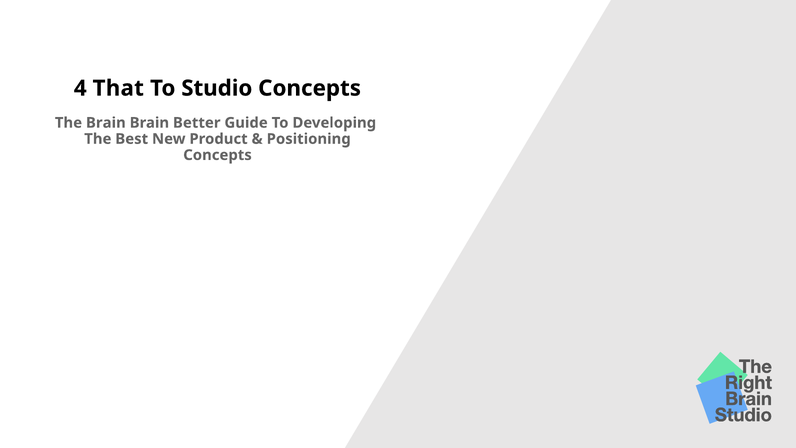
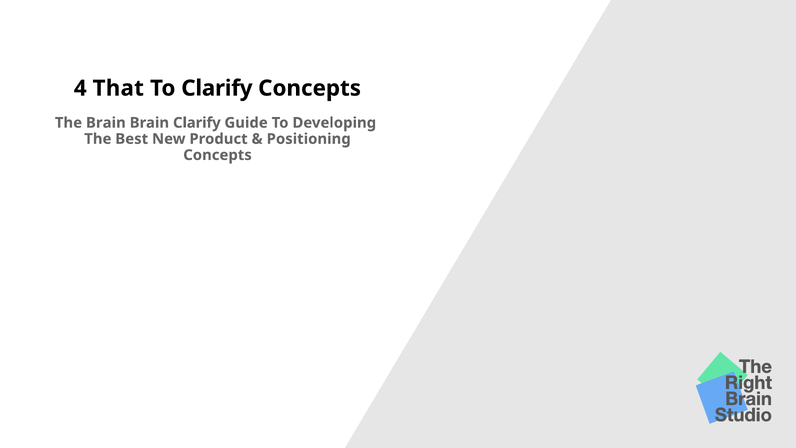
To Studio: Studio -> Clarify
Brain Better: Better -> Clarify
